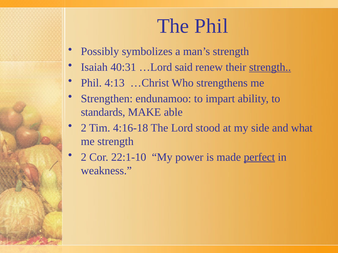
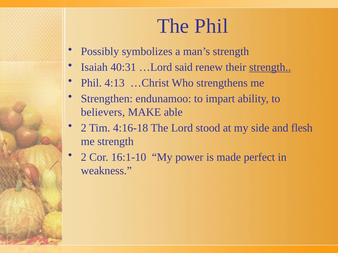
standards: standards -> believers
what: what -> flesh
22:1-10: 22:1-10 -> 16:1-10
perfect underline: present -> none
